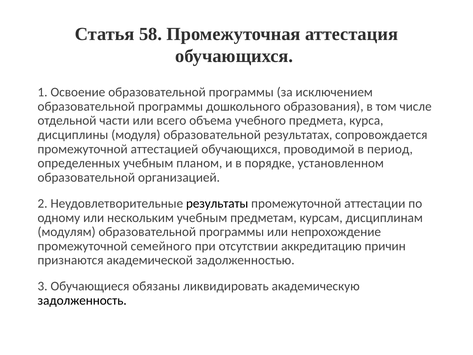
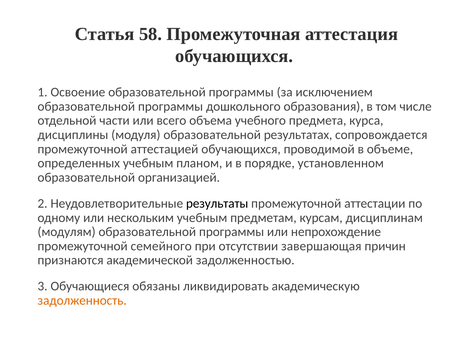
период: период -> объеме
аккредитацию: аккредитацию -> завершающая
задолженность colour: black -> orange
